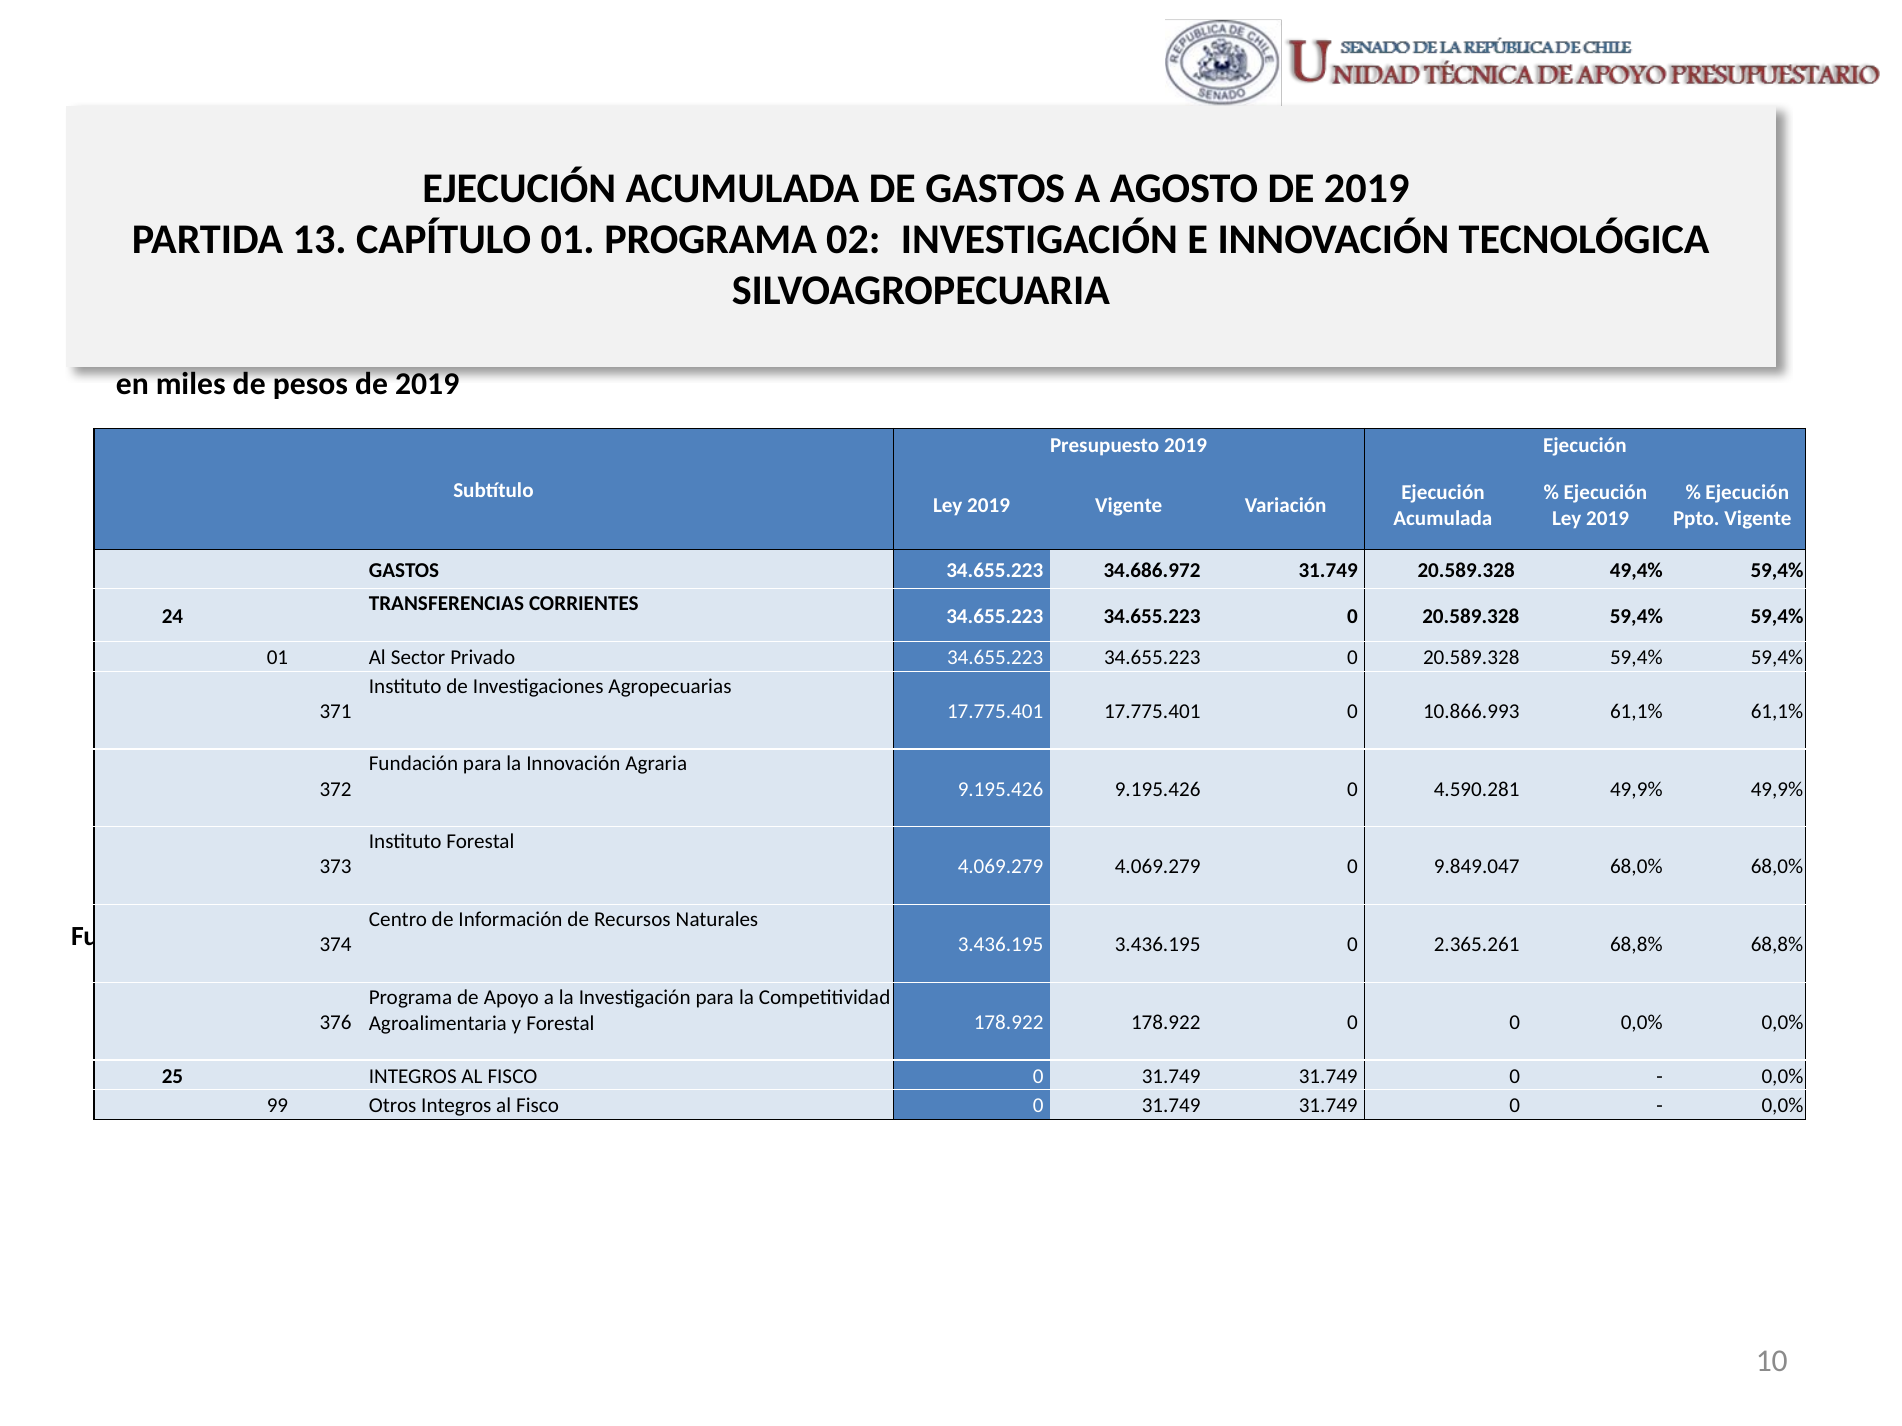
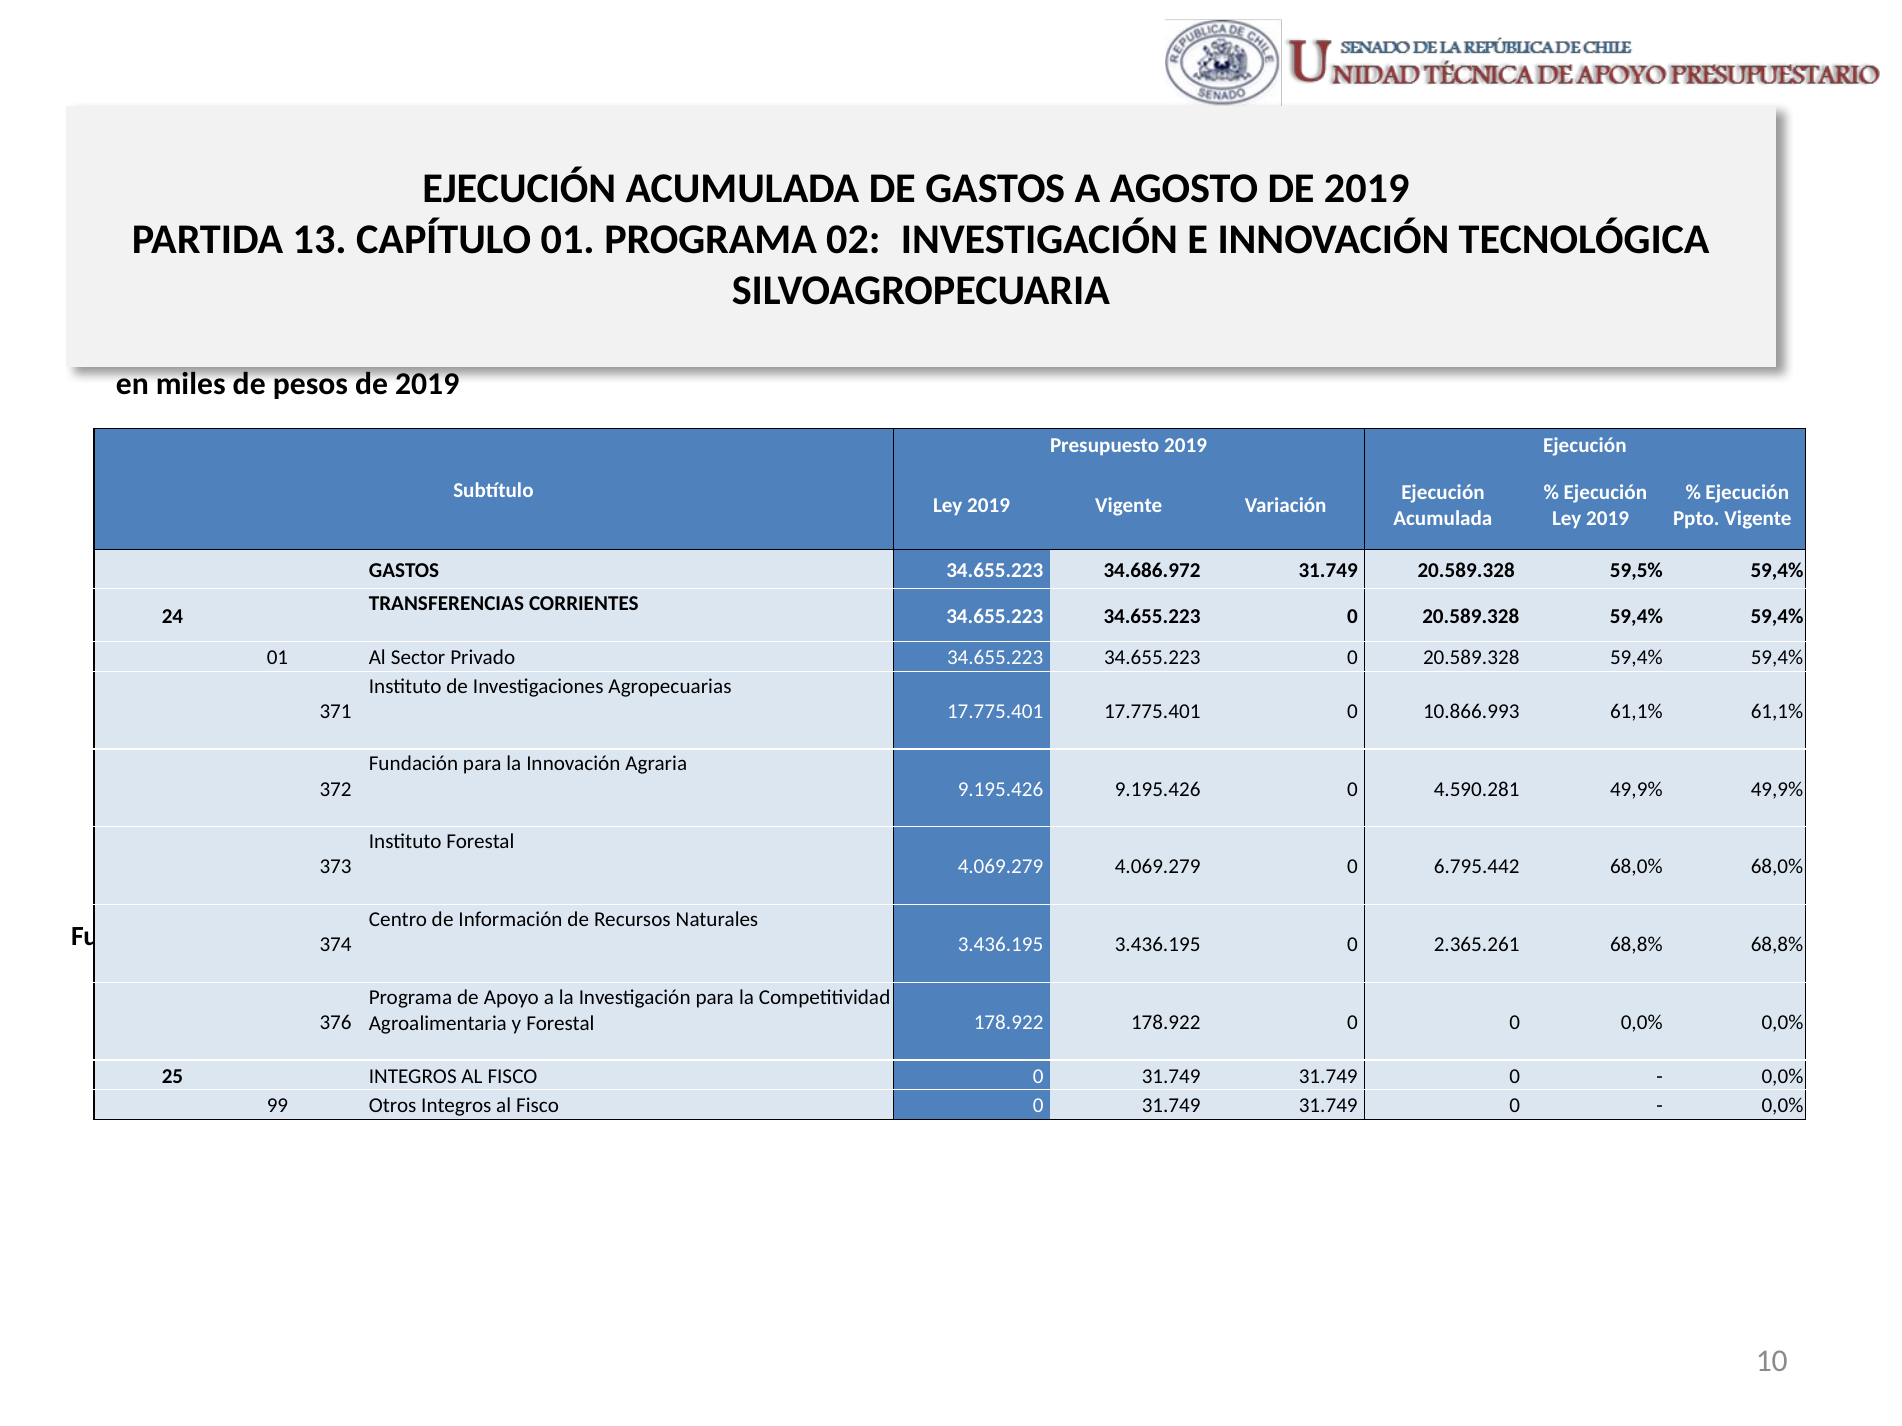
49,4%: 49,4% -> 59,5%
9.849.047: 9.849.047 -> 6.795.442
